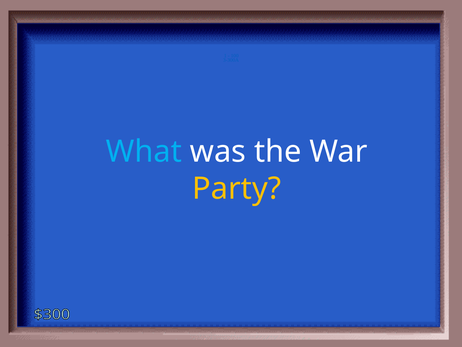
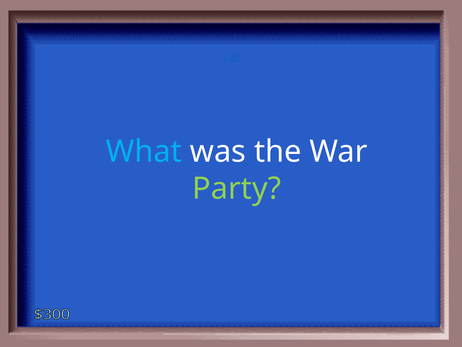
Party colour: yellow -> light green
